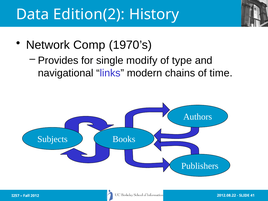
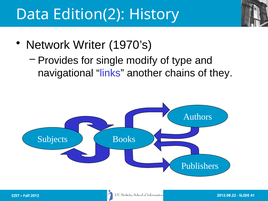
Comp: Comp -> Writer
modern: modern -> another
time: time -> they
